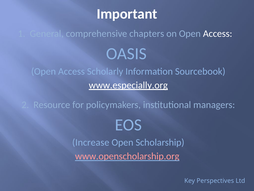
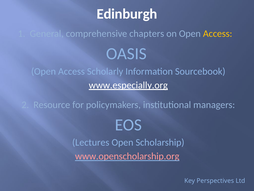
Important: Important -> Edinburgh
Access at (218, 34) colour: white -> yellow
Increase: Increase -> Lectures
